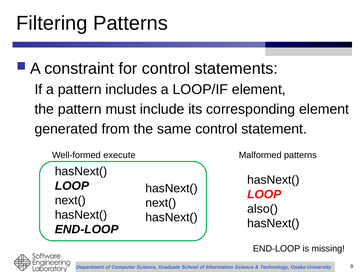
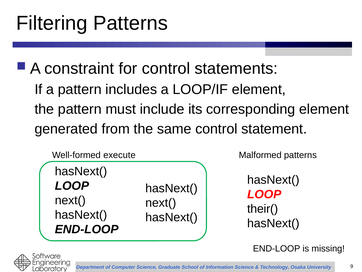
also(: also( -> their(
